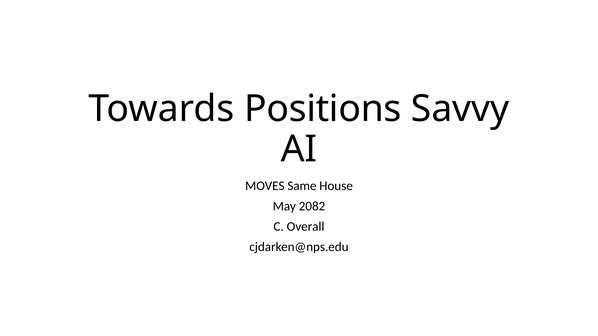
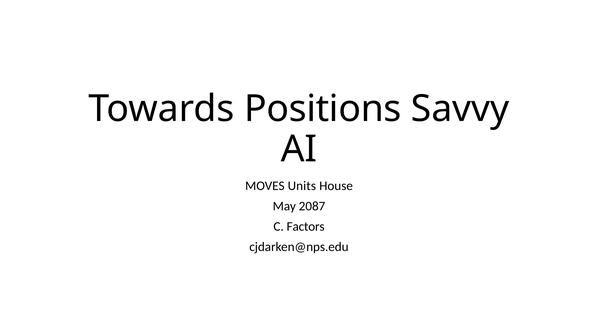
Same: Same -> Units
2082: 2082 -> 2087
Overall: Overall -> Factors
